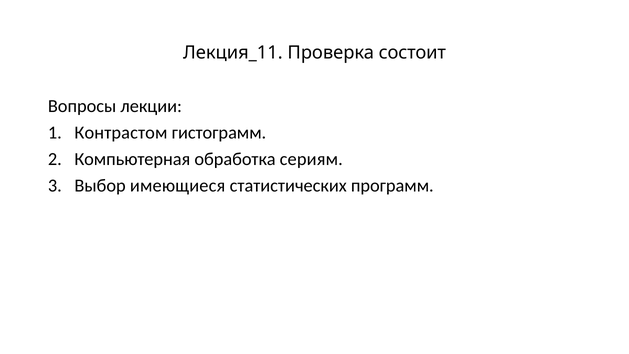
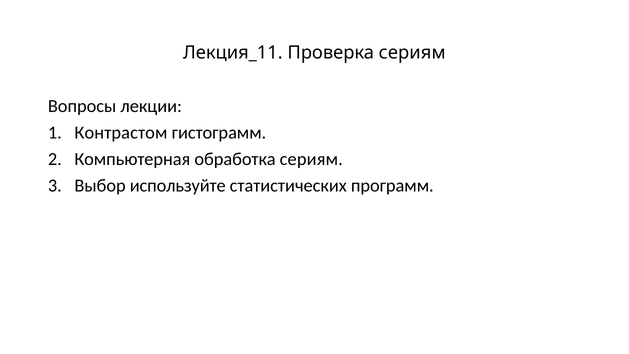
Проверка состоит: состоит -> сериям
имеющиеся: имеющиеся -> используйте
